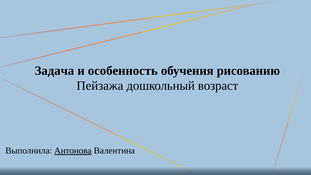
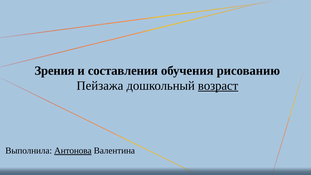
Задача: Задача -> Зрения
особенность: особенность -> составления
возраст underline: none -> present
